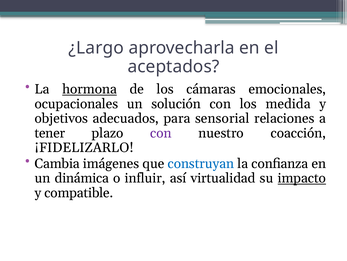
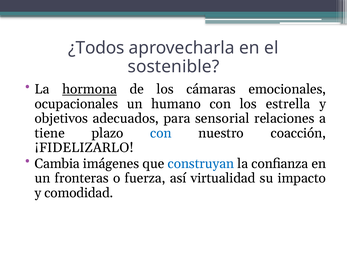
¿Largo: ¿Largo -> ¿Todos
aceptados: aceptados -> sostenible
solución: solución -> humano
medida: medida -> estrella
tener: tener -> tiene
con at (161, 133) colour: purple -> blue
dinámica: dinámica -> fronteras
influir: influir -> fuerza
impacto underline: present -> none
compatible: compatible -> comodidad
